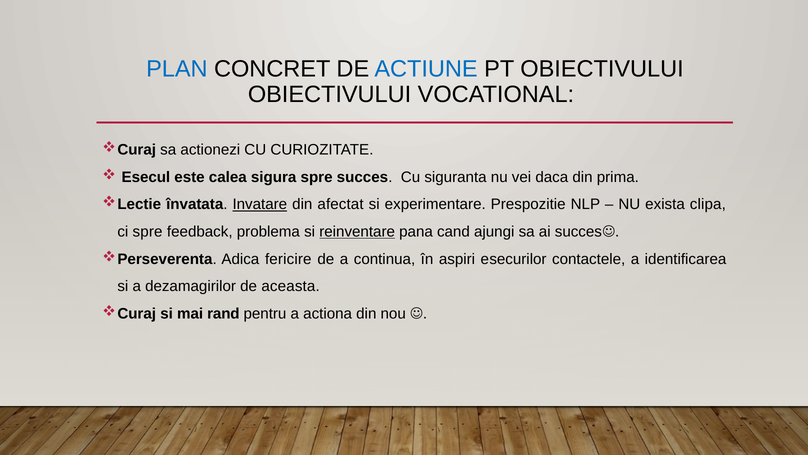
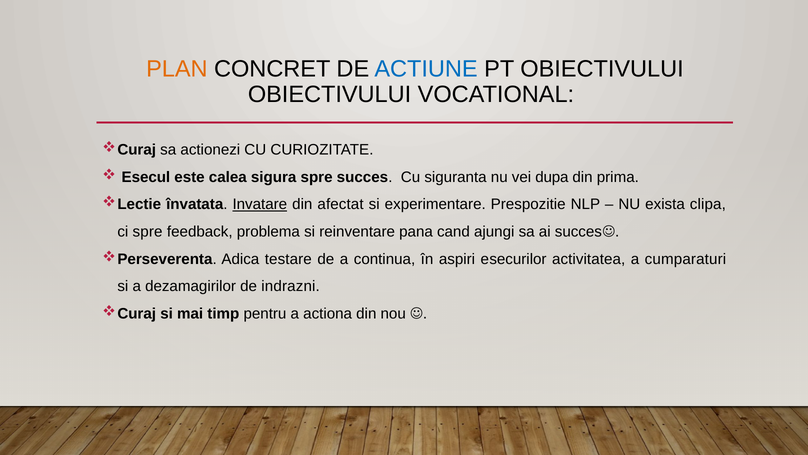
PLAN colour: blue -> orange
daca: daca -> dupa
reinventare underline: present -> none
fericire: fericire -> testare
contactele: contactele -> activitatea
identificarea: identificarea -> cumparaturi
aceasta: aceasta -> indrazni
rand: rand -> timp
